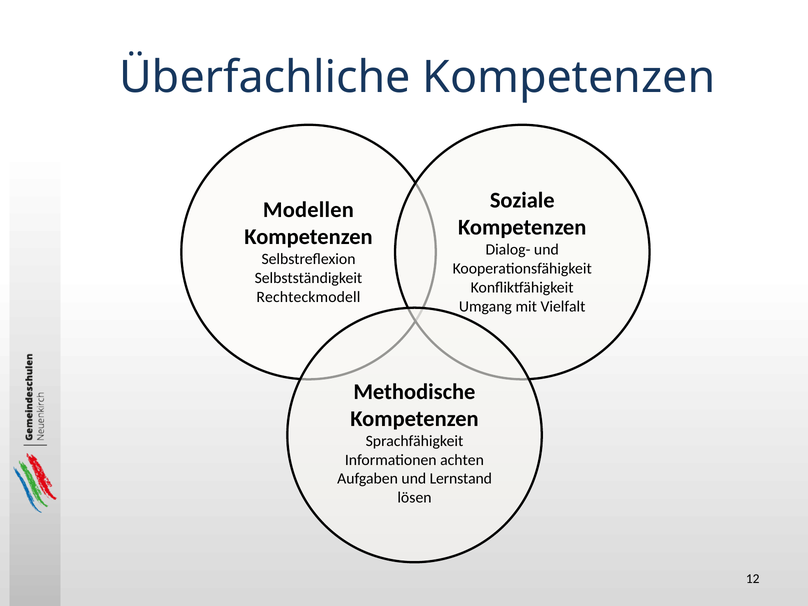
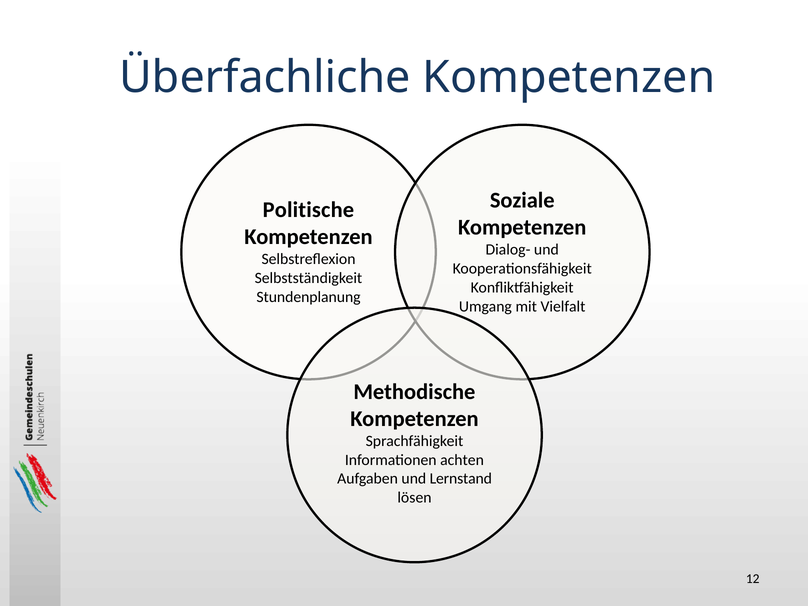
Modellen: Modellen -> Politische
Rechteckmodell: Rechteckmodell -> Stundenplanung
